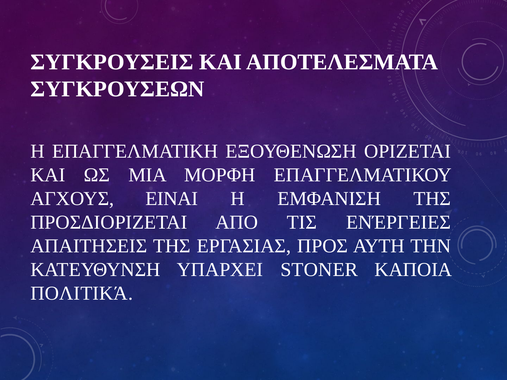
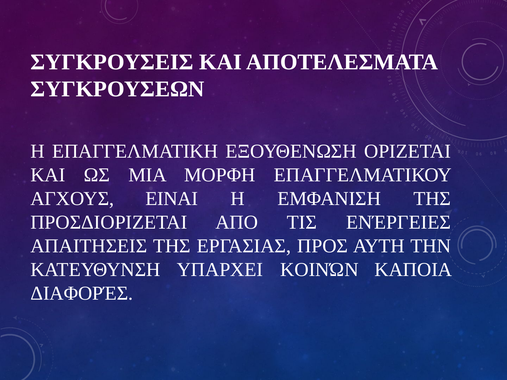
STONER: STONER -> ΚΟΙΝΏΝ
ΠΟΛΙΤΙΚΆ: ΠΟΛΙΤΙΚΆ -> ΔΙΑΦΟΡΈΣ
